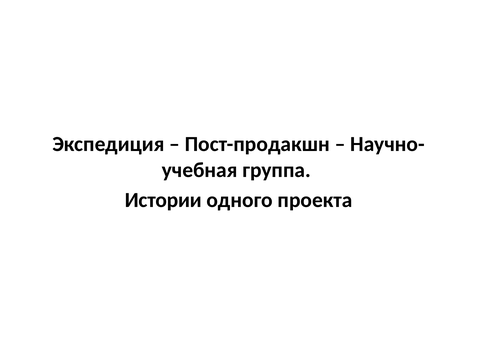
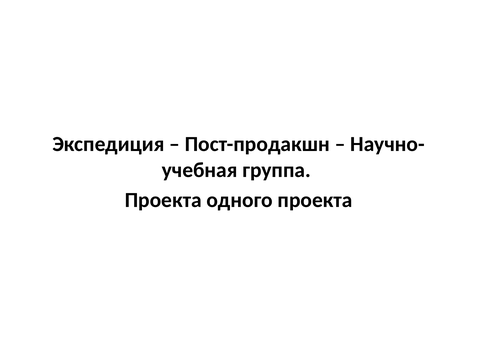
Истории at (163, 200): Истории -> Проекта
